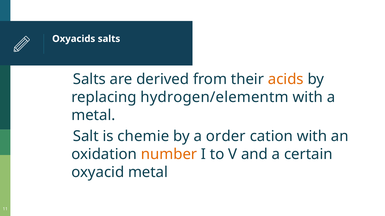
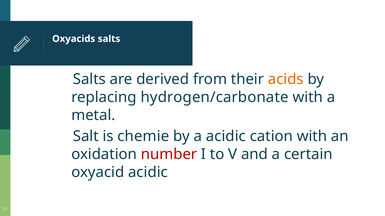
hydrogen/elementm: hydrogen/elementm -> hydrogen/carbonate
a order: order -> acidic
number colour: orange -> red
oxyacid metal: metal -> acidic
